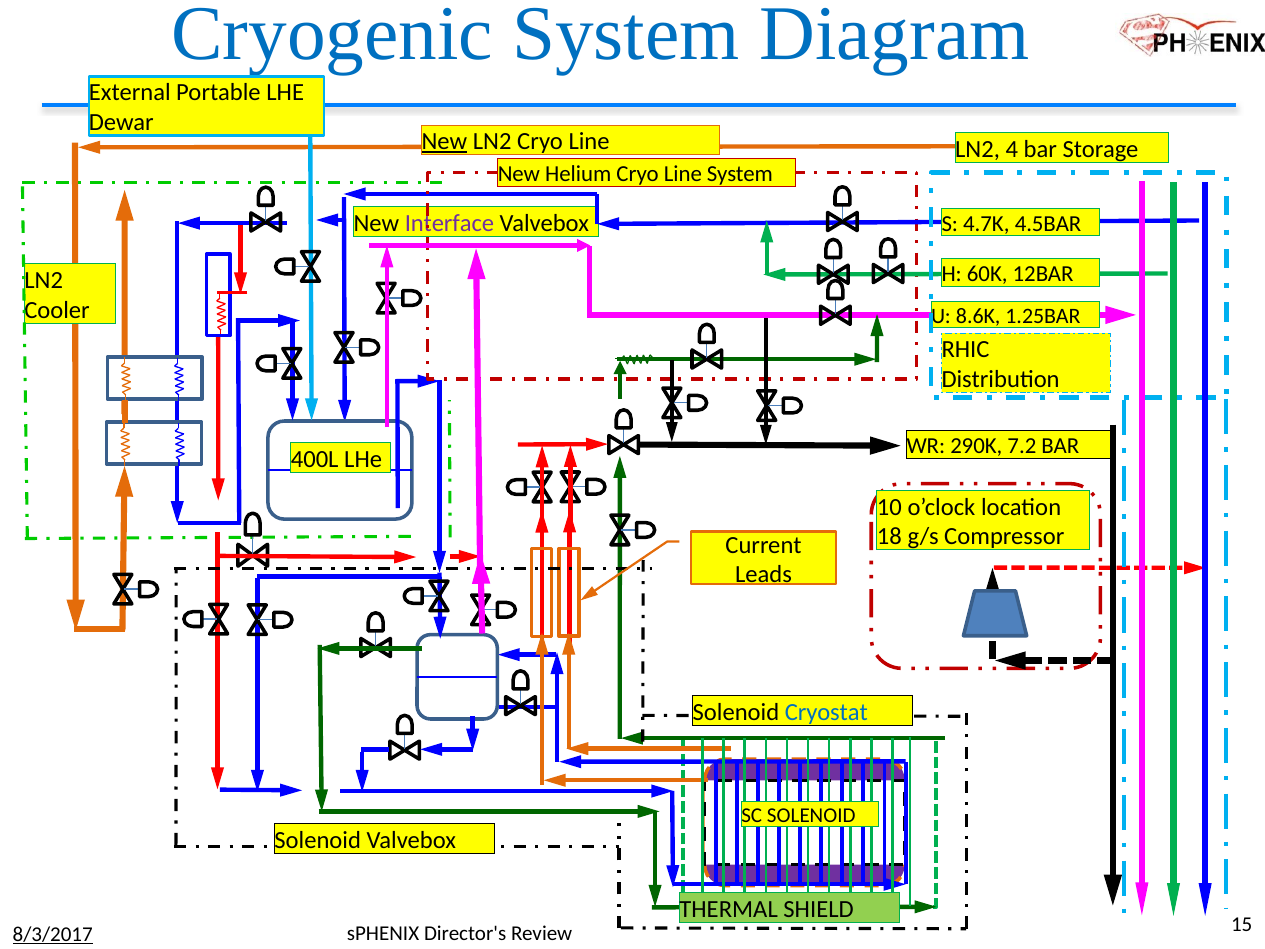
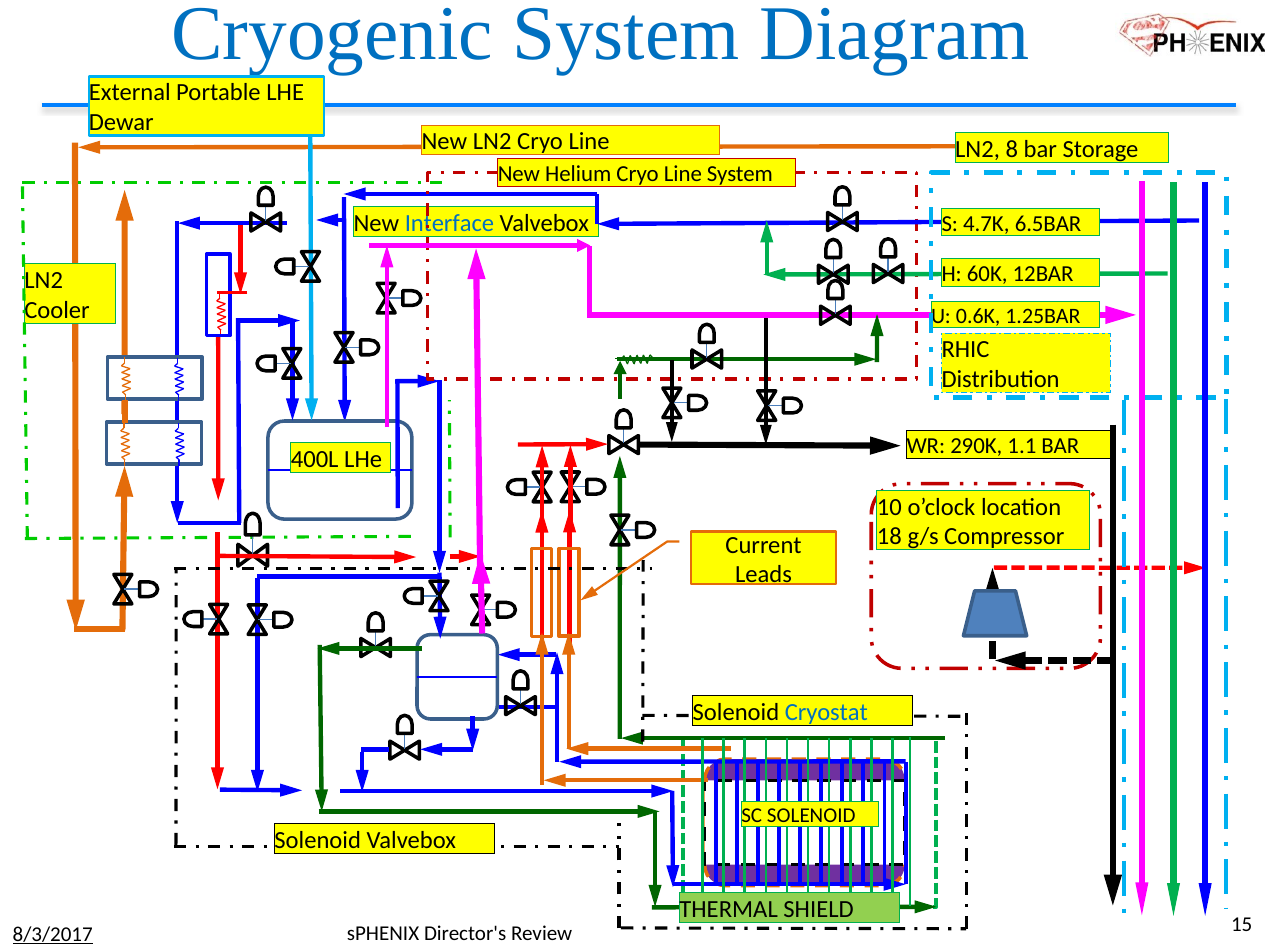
New at (444, 142) underline: present -> none
4: 4 -> 8
Interface colour: purple -> blue
4.5BAR: 4.5BAR -> 6.5BAR
8.6K: 8.6K -> 0.6K
7.2: 7.2 -> 1.1
